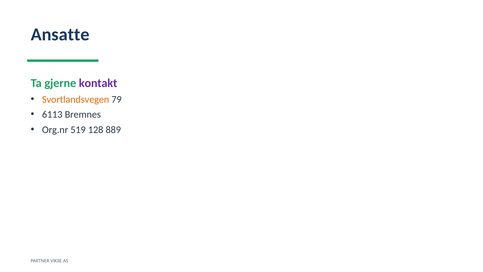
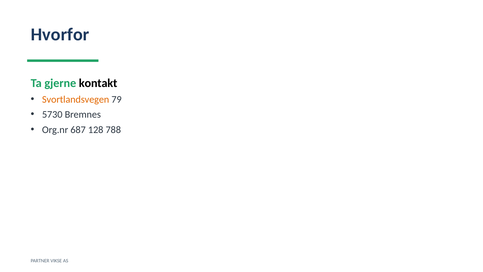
Ansatte: Ansatte -> Hvorfor
kontakt colour: purple -> black
6113: 6113 -> 5730
519: 519 -> 687
889: 889 -> 788
